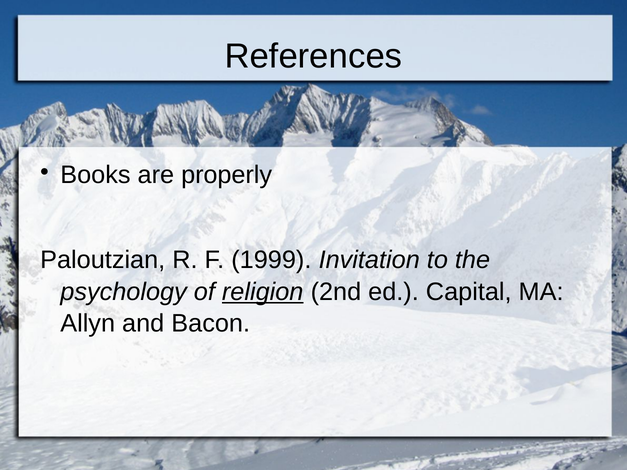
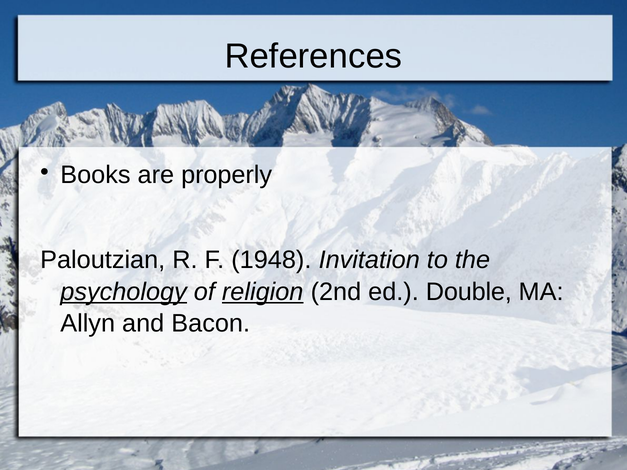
1999: 1999 -> 1948
psychology underline: none -> present
Capital: Capital -> Double
